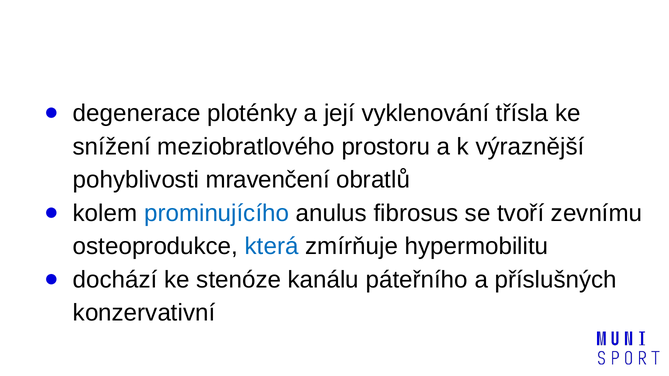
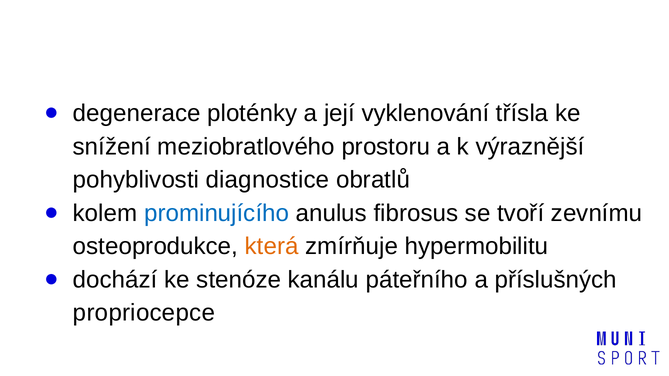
mravenčení: mravenčení -> diagnostice
která colour: blue -> orange
konzervativní: konzervativní -> propriocepce
